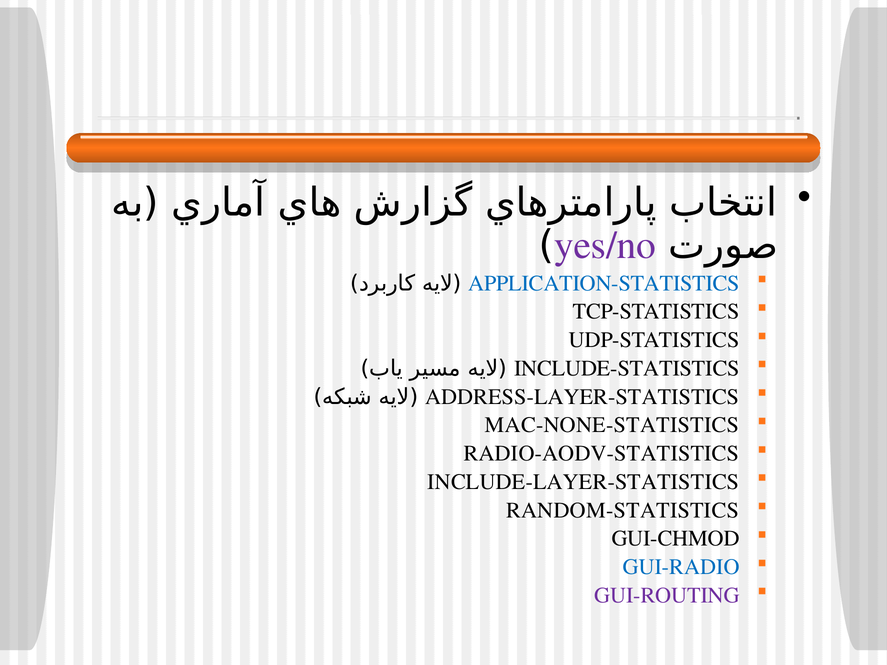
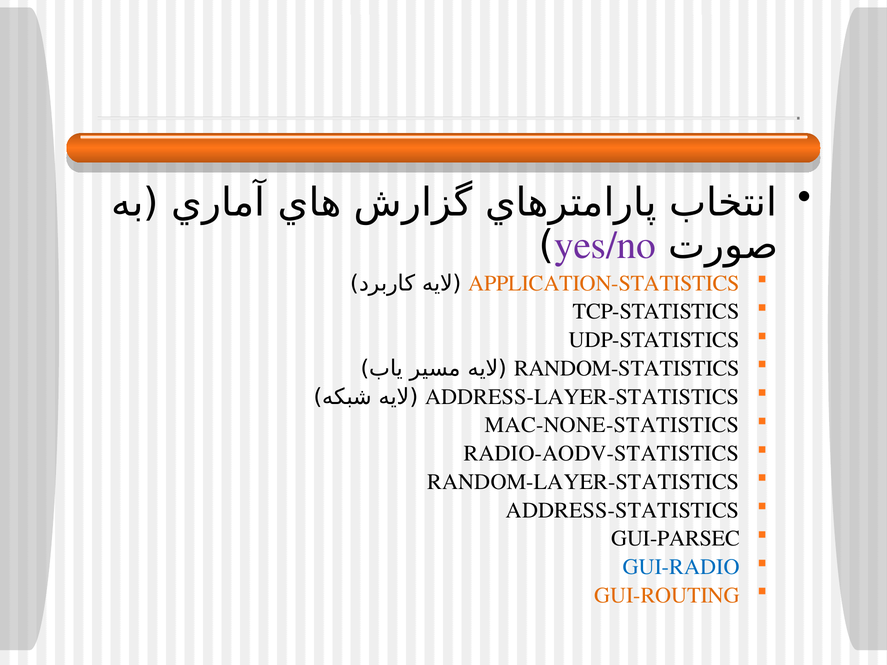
APPLICATION-STATISTICS colour: blue -> orange
INCLUDE-STATISTICS: INCLUDE-STATISTICS -> RANDOM-STATISTICS
INCLUDE-LAYER-STATISTICS: INCLUDE-LAYER-STATISTICS -> RANDOM-LAYER-STATISTICS
RANDOM-STATISTICS: RANDOM-STATISTICS -> ADDRESS-STATISTICS
GUI-CHMOD: GUI-CHMOD -> GUI-PARSEC
GUI-ROUTING colour: purple -> orange
